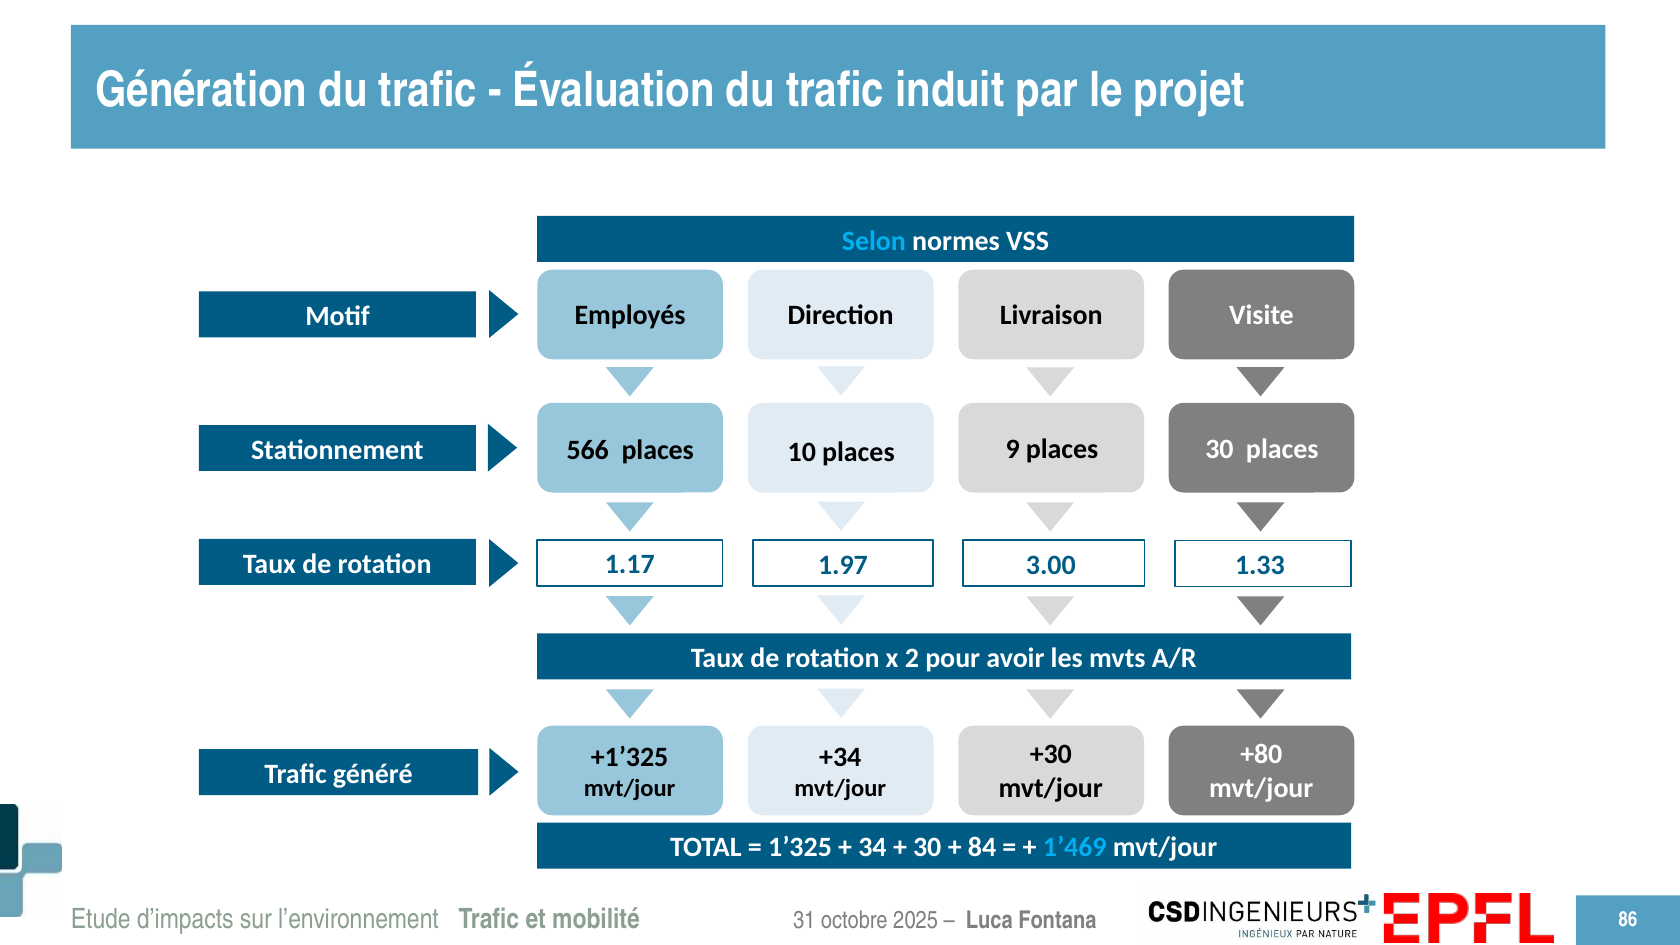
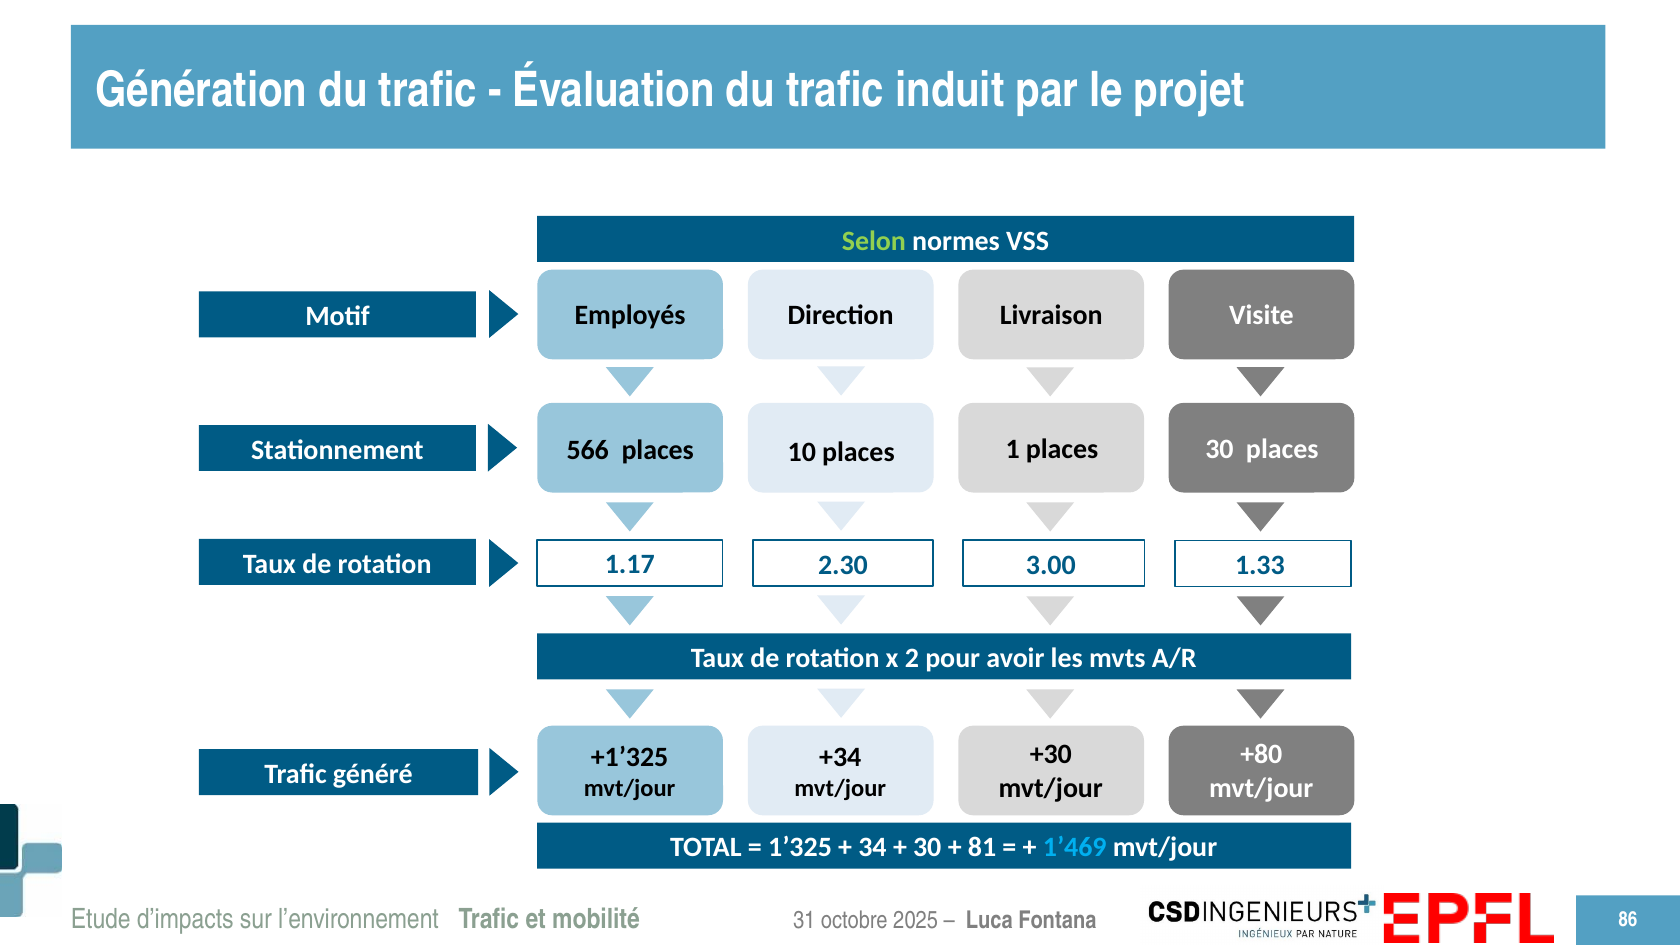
Selon colour: light blue -> light green
9: 9 -> 1
1.97: 1.97 -> 2.30
84: 84 -> 81
